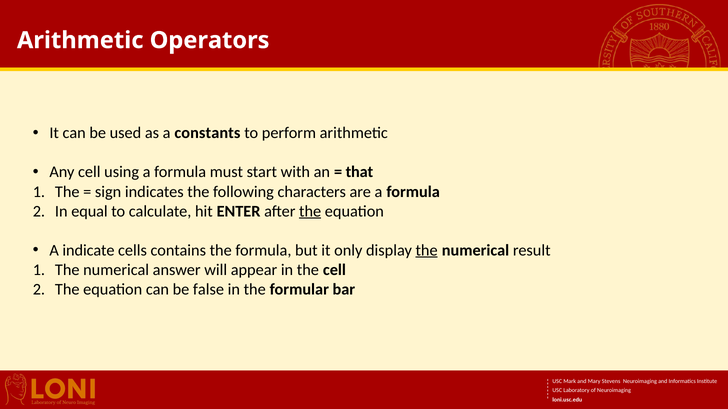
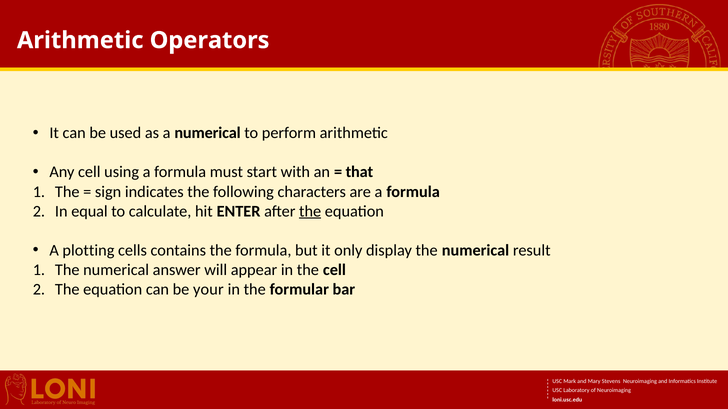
a constants: constants -> numerical
indicate: indicate -> plotting
the at (427, 250) underline: present -> none
false: false -> your
